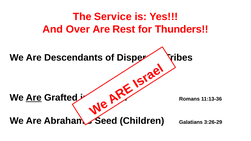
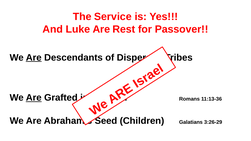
Over: Over -> Luke
Thunders: Thunders -> Passover
Are at (34, 58) underline: none -> present
